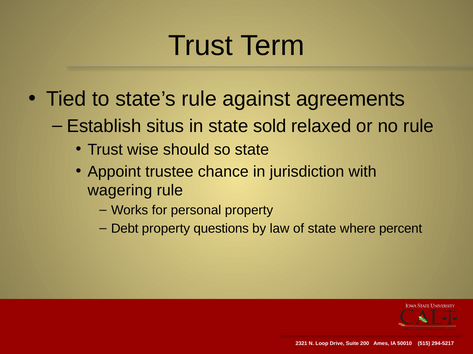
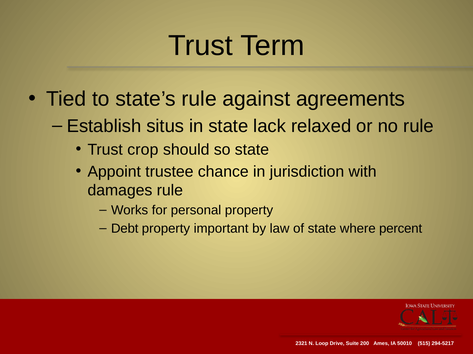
sold: sold -> lack
wise: wise -> crop
wagering: wagering -> damages
questions: questions -> important
